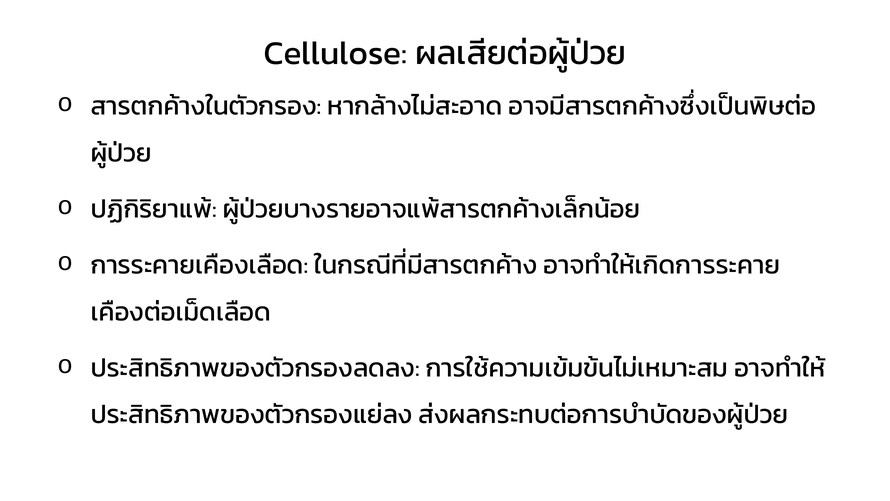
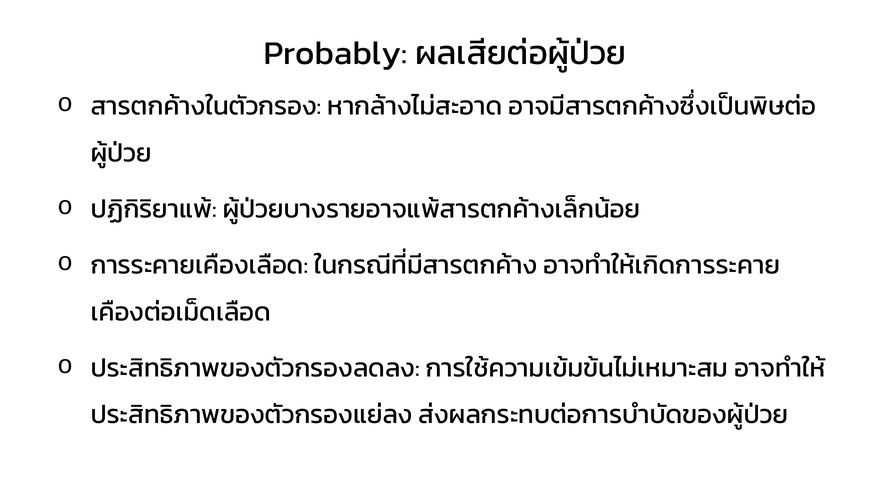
Cellulose: Cellulose -> Probably
